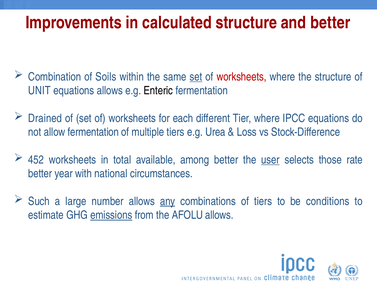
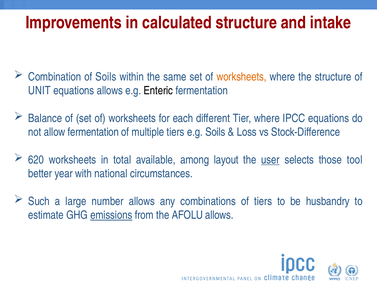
and better: better -> intake
set at (196, 77) underline: present -> none
worksheets at (241, 77) colour: red -> orange
Drained: Drained -> Balance
e.g Urea: Urea -> Soils
452: 452 -> 620
among better: better -> layout
rate: rate -> tool
any underline: present -> none
conditions: conditions -> husbandry
